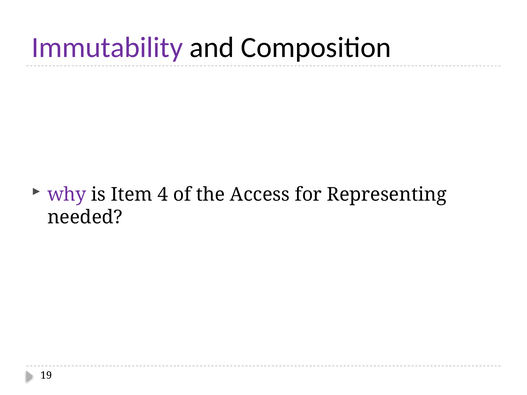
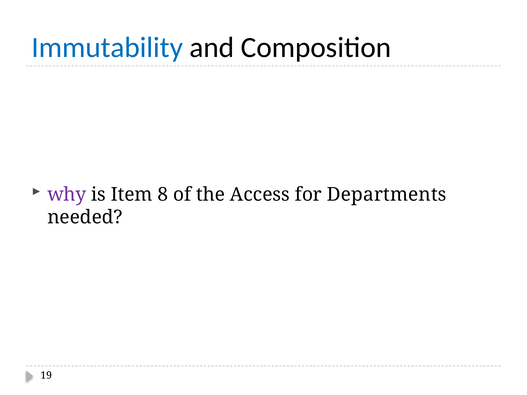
Immutability colour: purple -> blue
4: 4 -> 8
Representing: Representing -> Departments
